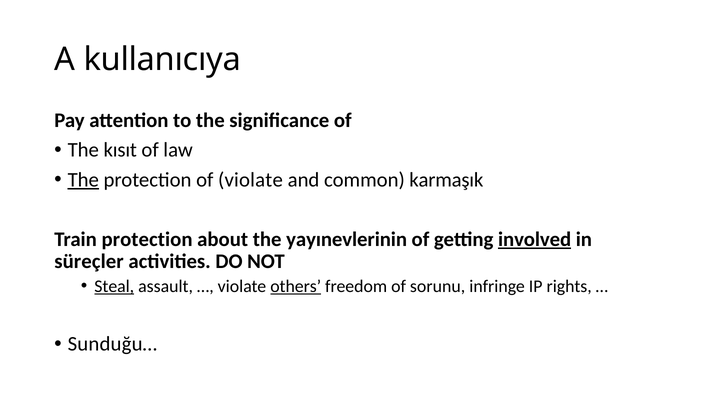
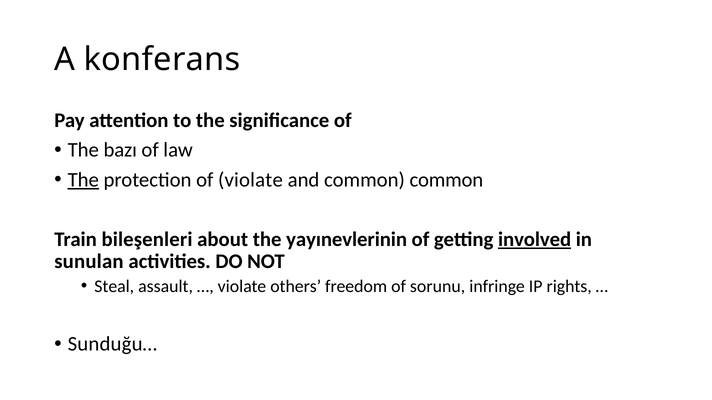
kullanıcıya: kullanıcıya -> konferans
kısıt: kısıt -> bazı
common karmaşık: karmaşık -> common
Train protection: protection -> bileşenleri
süreçler: süreçler -> sunulan
Steal underline: present -> none
others underline: present -> none
